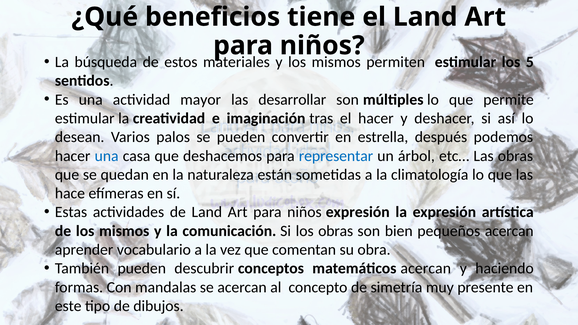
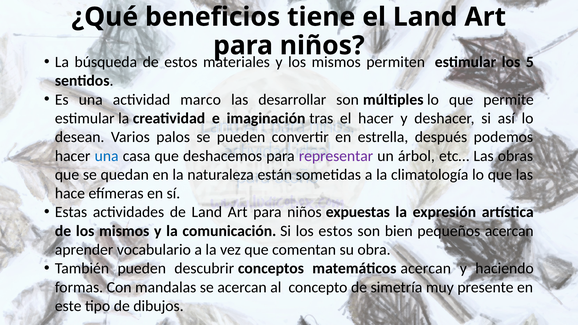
mayor: mayor -> marco
representar colour: blue -> purple
niños expresión: expresión -> expuestas
los obras: obras -> estos
